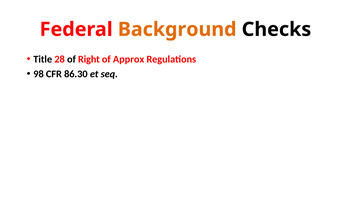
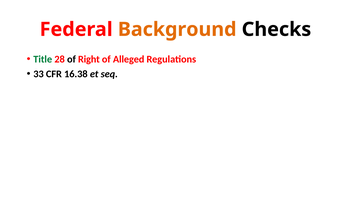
Title colour: black -> green
Approx: Approx -> Alleged
98: 98 -> 33
86.30: 86.30 -> 16.38
